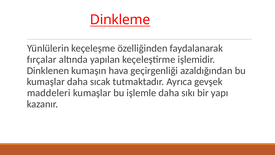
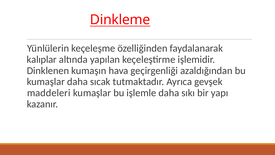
fırçalar: fırçalar -> kalıplar
